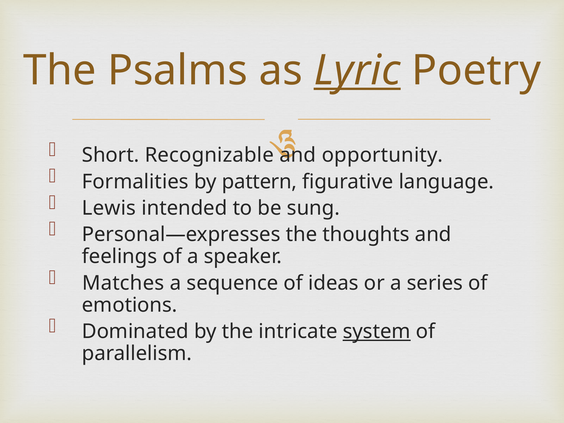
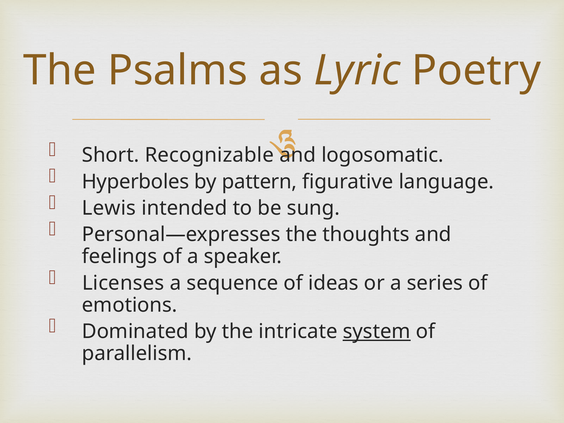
Lyric underline: present -> none
opportunity: opportunity -> logosomatic
Formalities: Formalities -> Hyperboles
Matches: Matches -> Licenses
